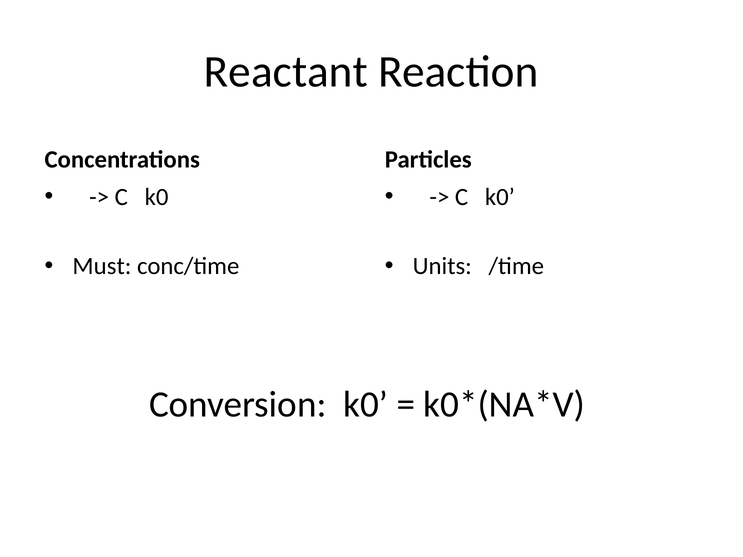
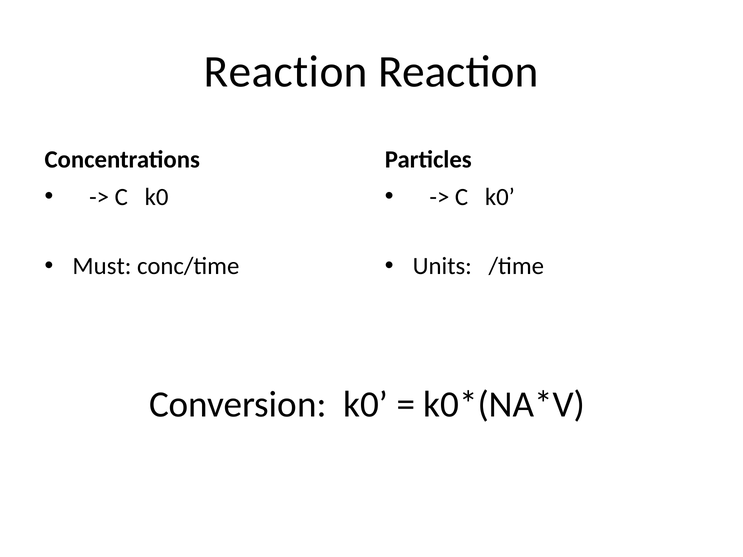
Reactant at (286, 72): Reactant -> Reaction
